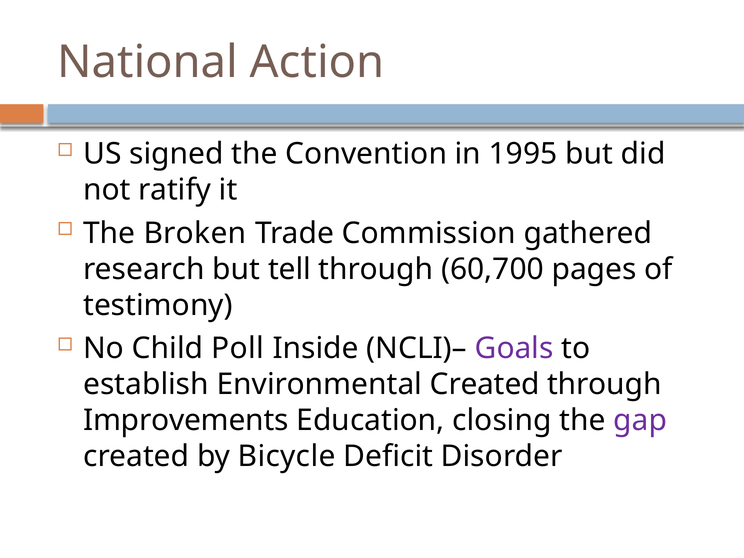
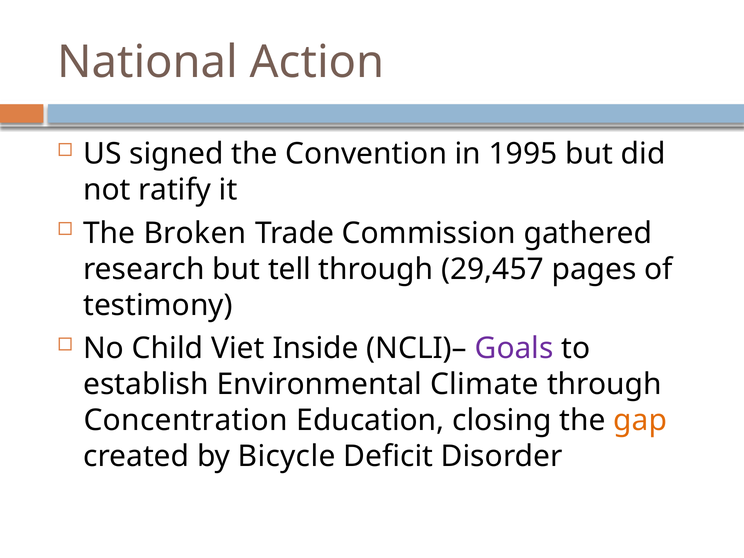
60,700: 60,700 -> 29,457
Poll: Poll -> Viet
Environmental Created: Created -> Climate
Improvements: Improvements -> Concentration
gap colour: purple -> orange
